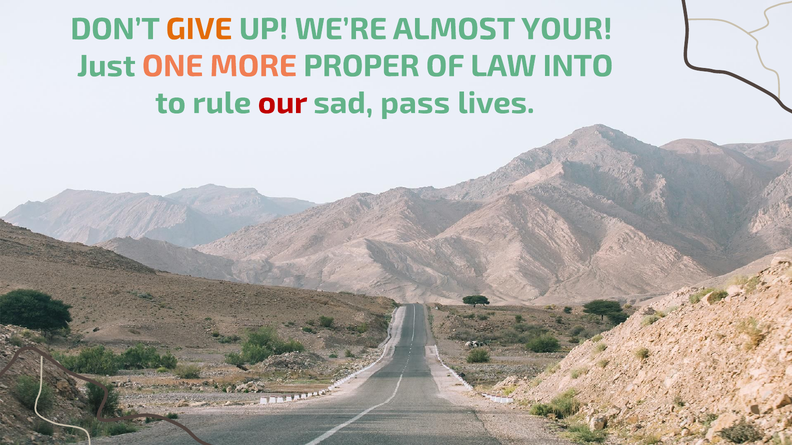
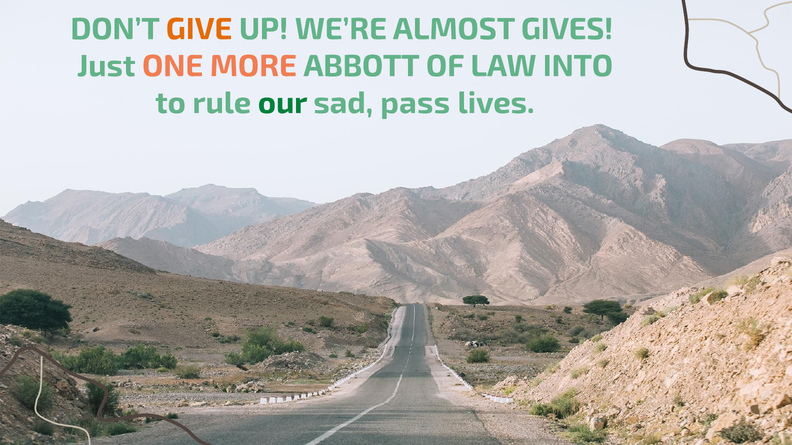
YOUR: YOUR -> GIVES
PROPER: PROPER -> ABBOTT
our colour: red -> green
